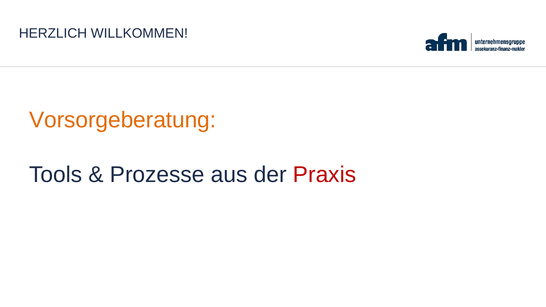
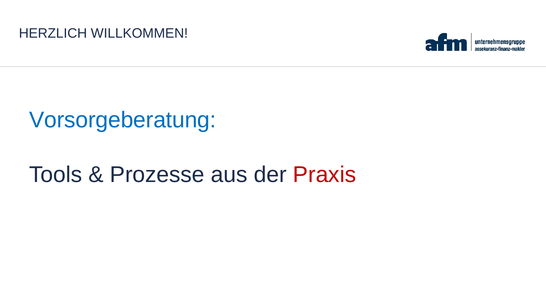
Vorsorgeberatung colour: orange -> blue
